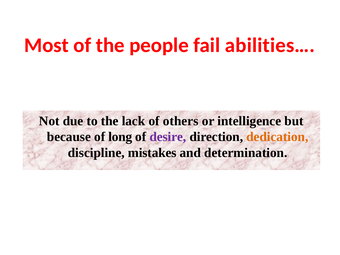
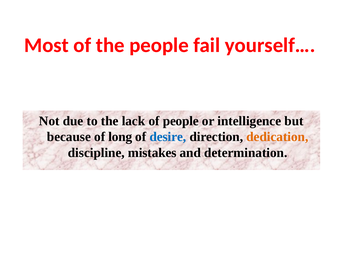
abilities…: abilities… -> yourself…
of others: others -> people
desire colour: purple -> blue
